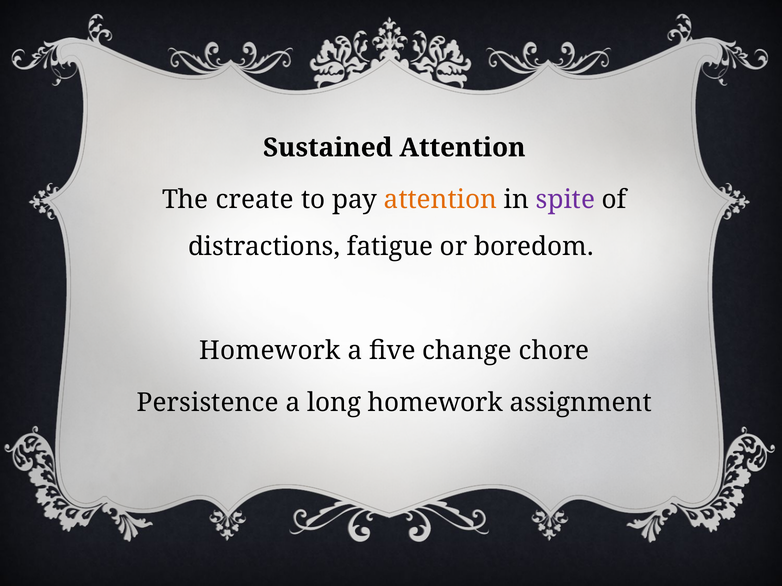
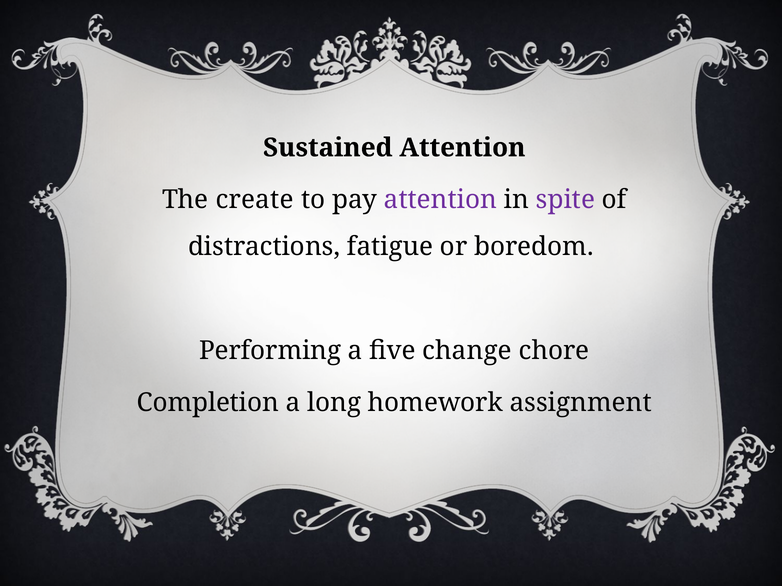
attention at (441, 200) colour: orange -> purple
Homework at (270, 351): Homework -> Performing
Persistence: Persistence -> Completion
